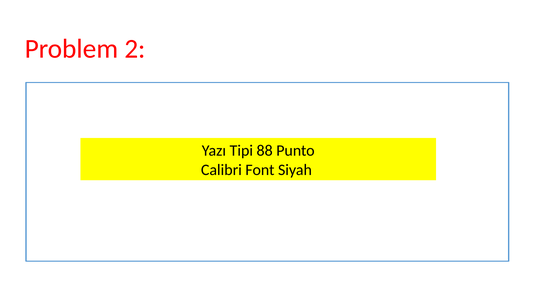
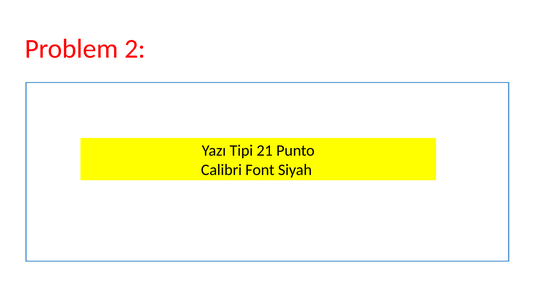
88: 88 -> 21
